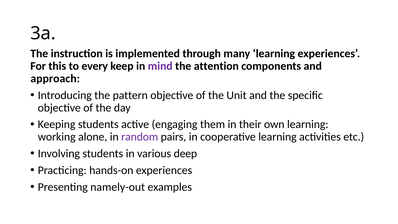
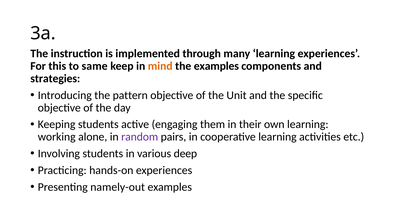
every: every -> same
mind colour: purple -> orange
the attention: attention -> examples
approach: approach -> strategies
